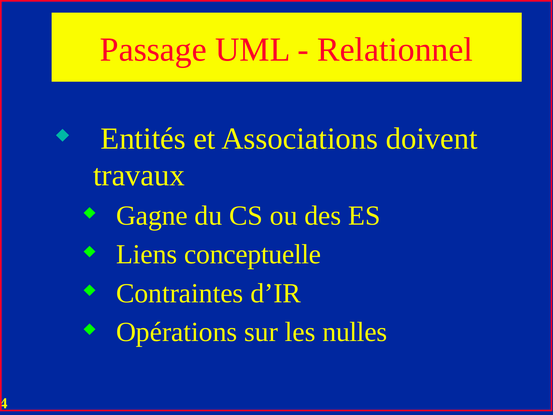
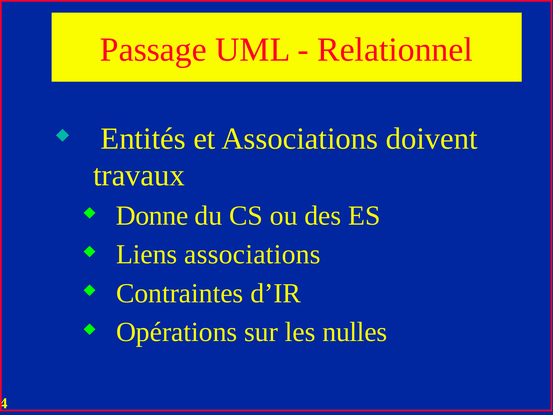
Gagne: Gagne -> Donne
Liens conceptuelle: conceptuelle -> associations
